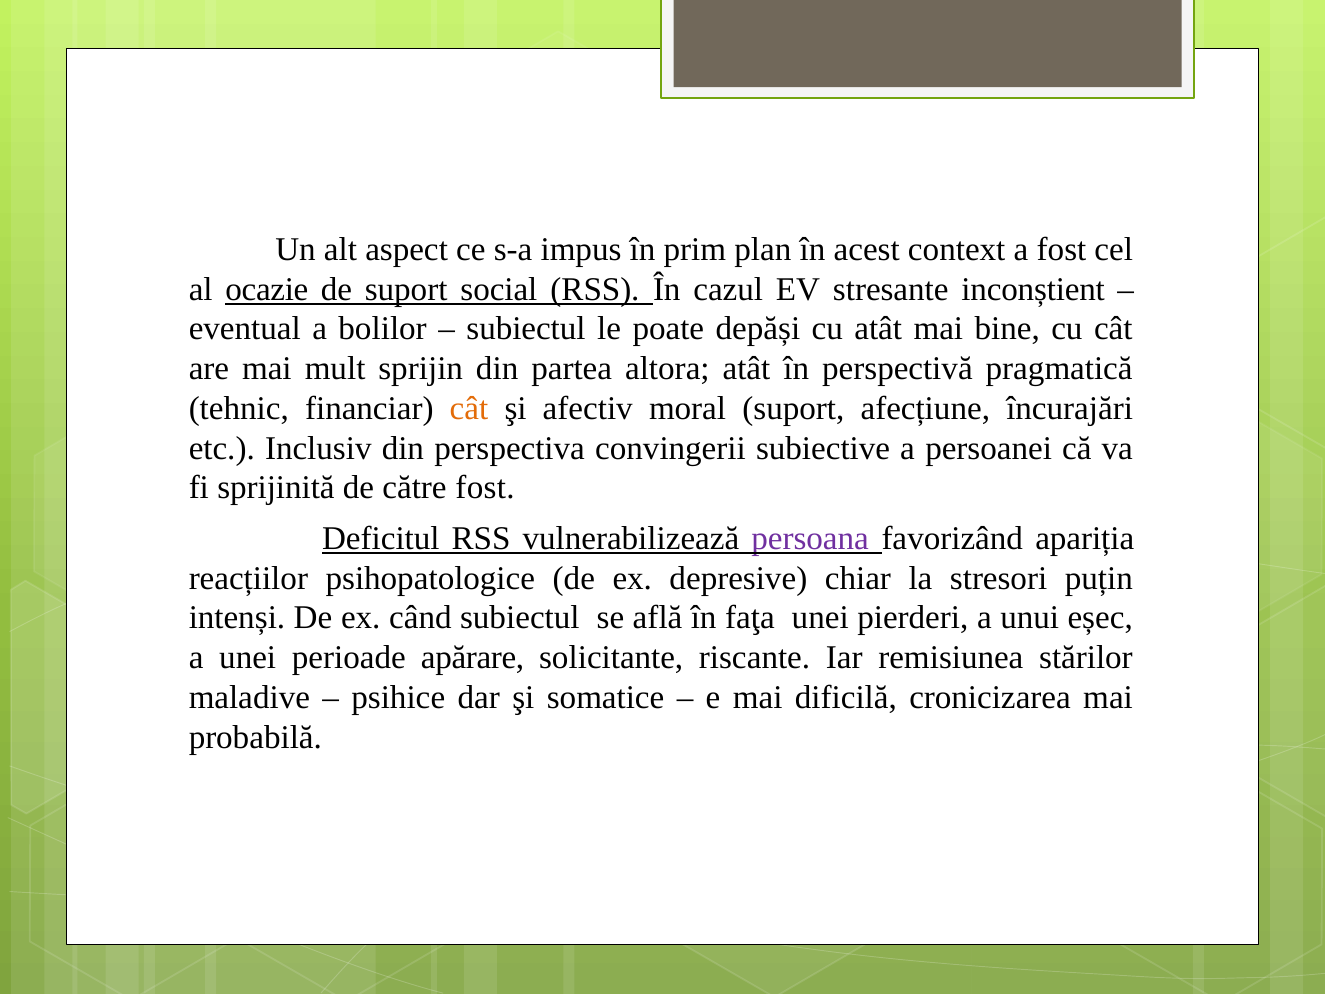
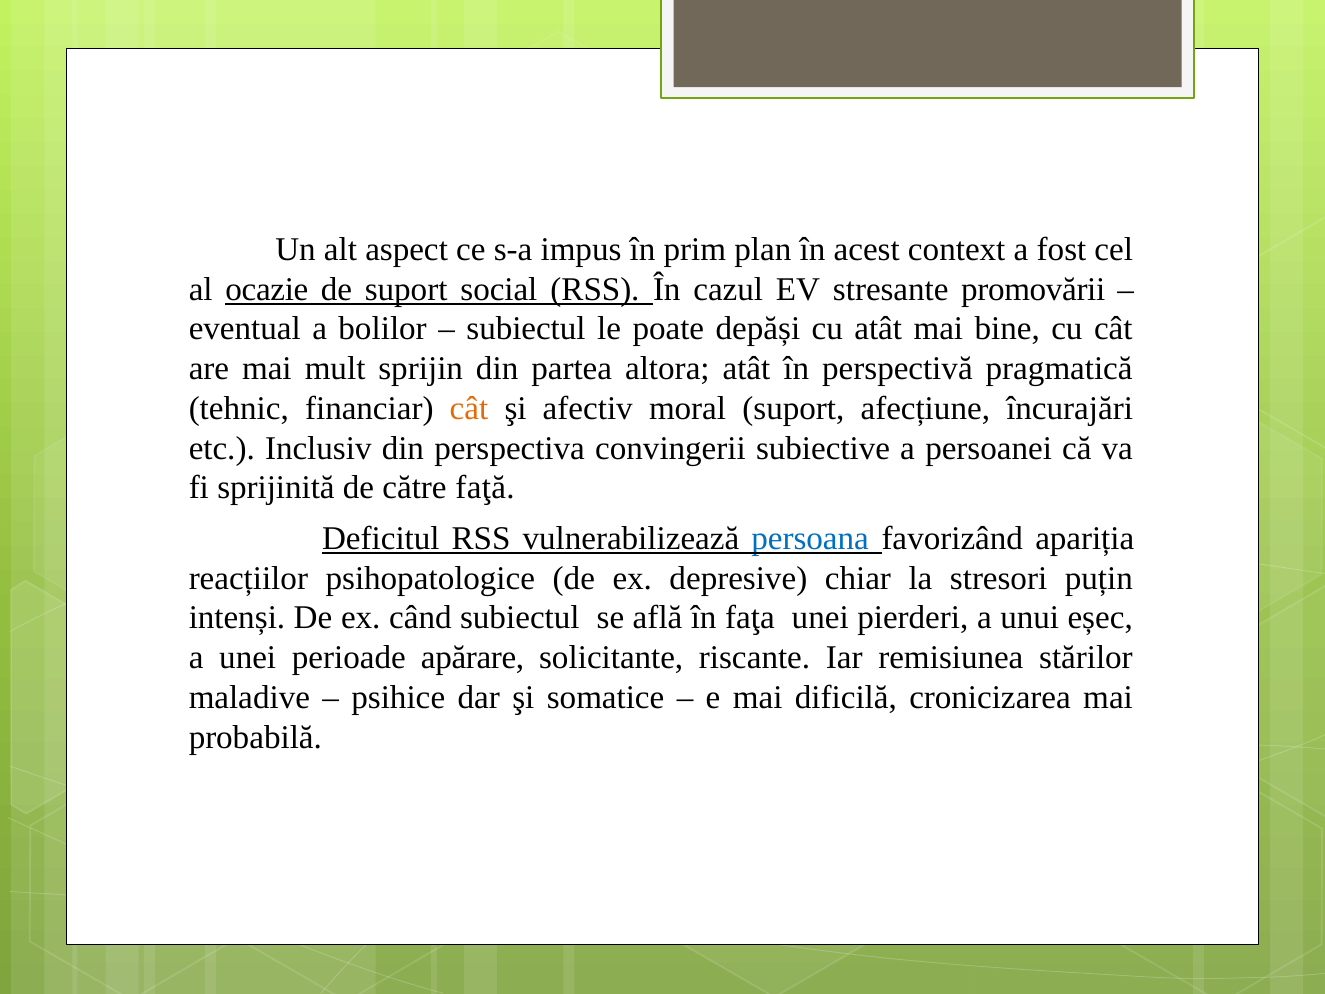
inconștient: inconștient -> promovării
către fost: fost -> faţă
persoana colour: purple -> blue
